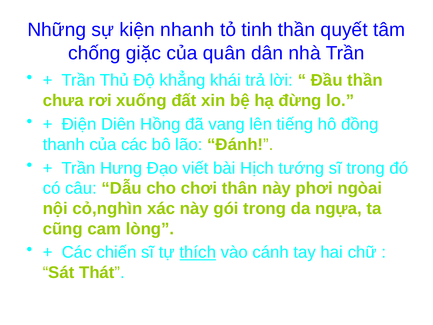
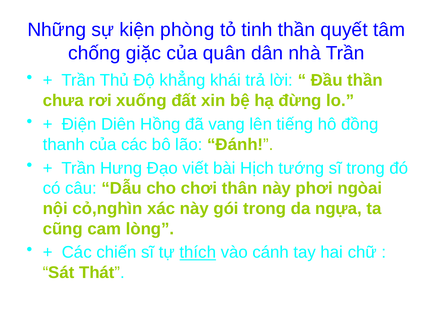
nhanh: nhanh -> phòng
